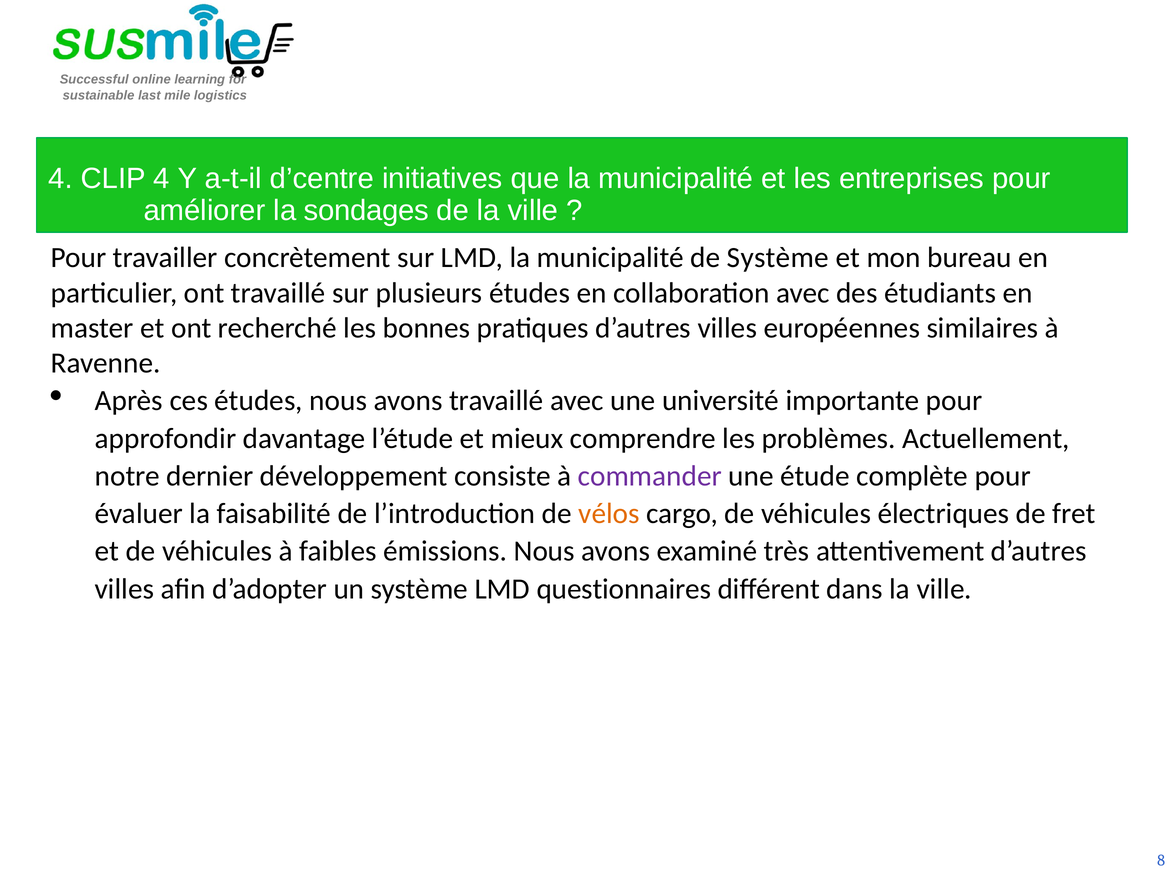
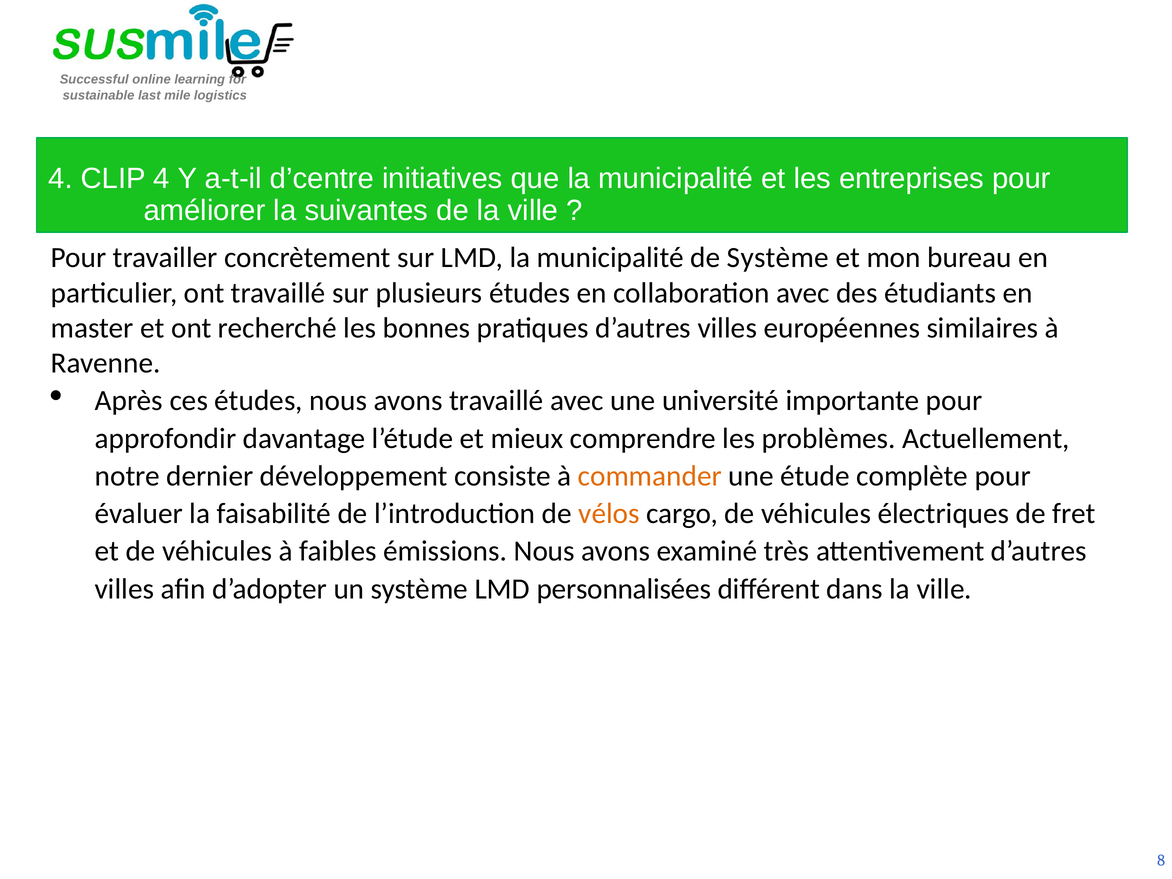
sondages: sondages -> suivantes
commander colour: purple -> orange
questionnaires: questionnaires -> personnalisées
